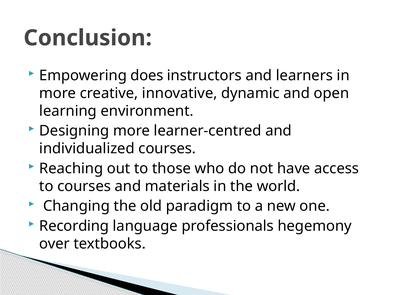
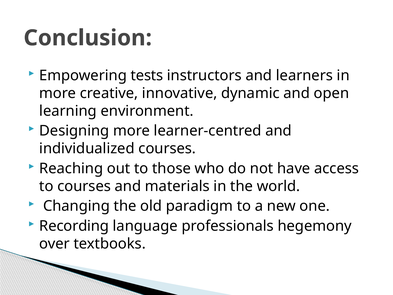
does: does -> tests
